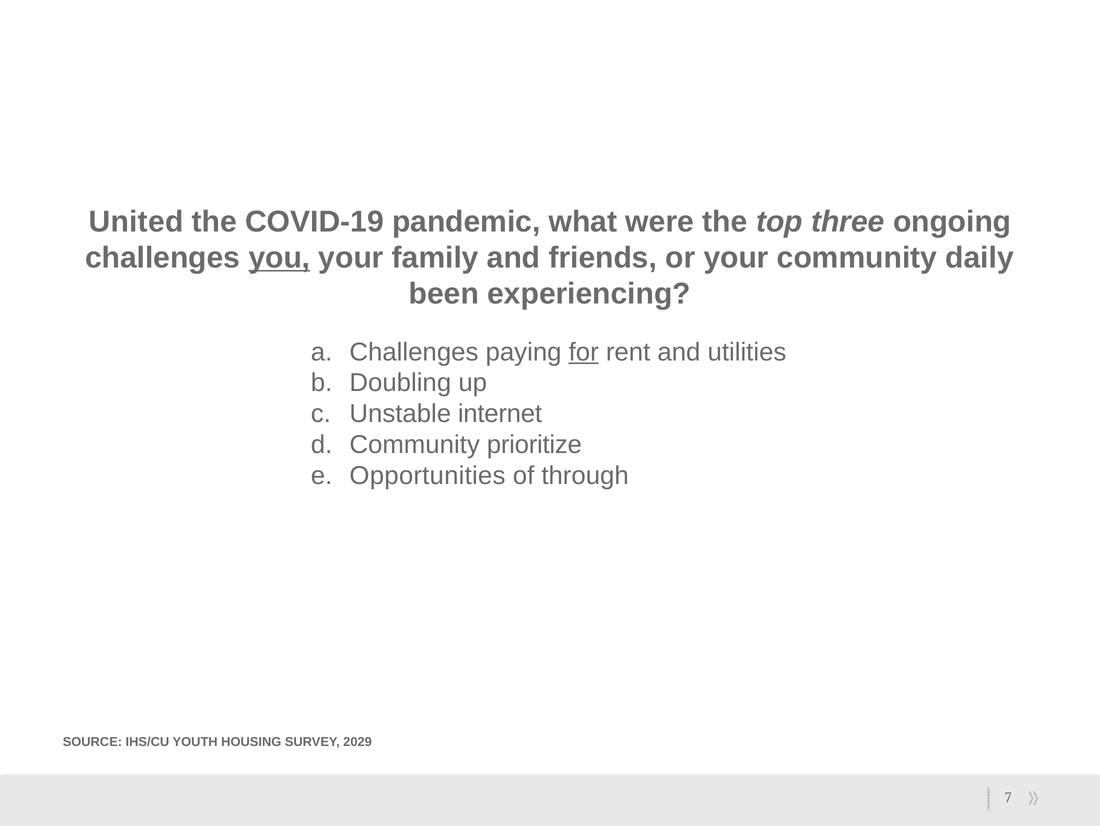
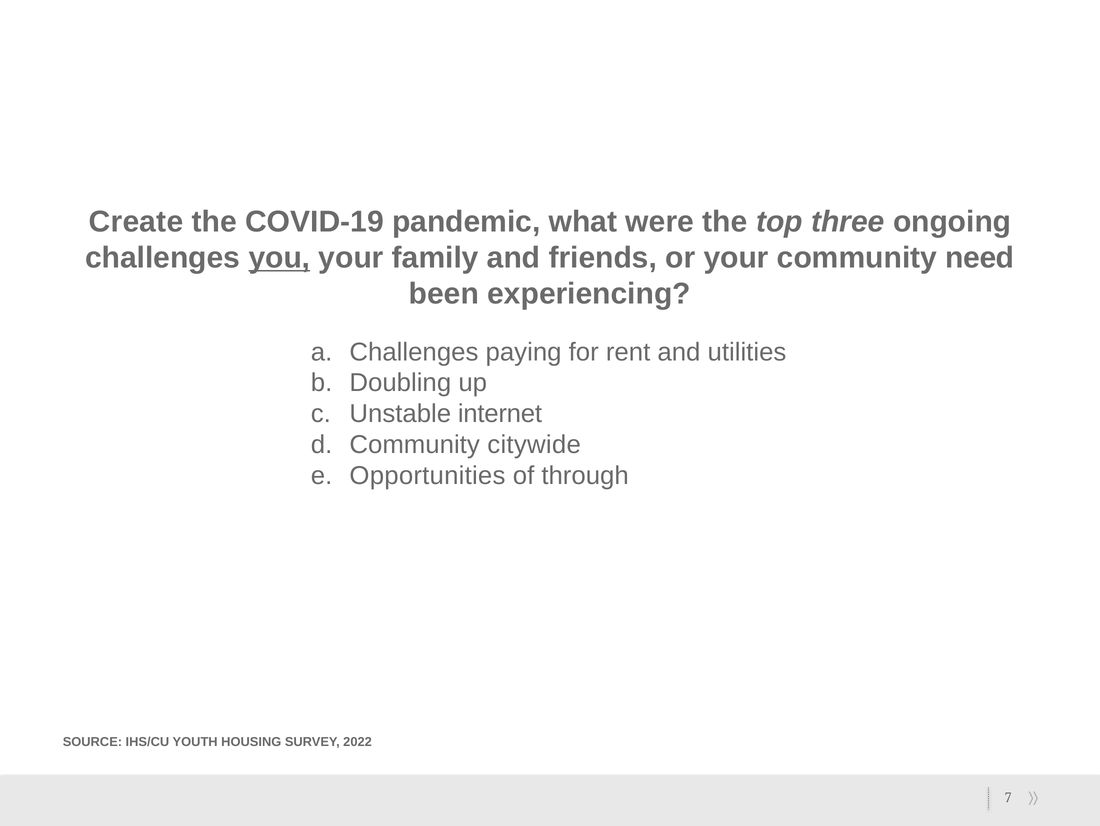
United: United -> Create
daily: daily -> need
for underline: present -> none
prioritize: prioritize -> citywide
2029: 2029 -> 2022
